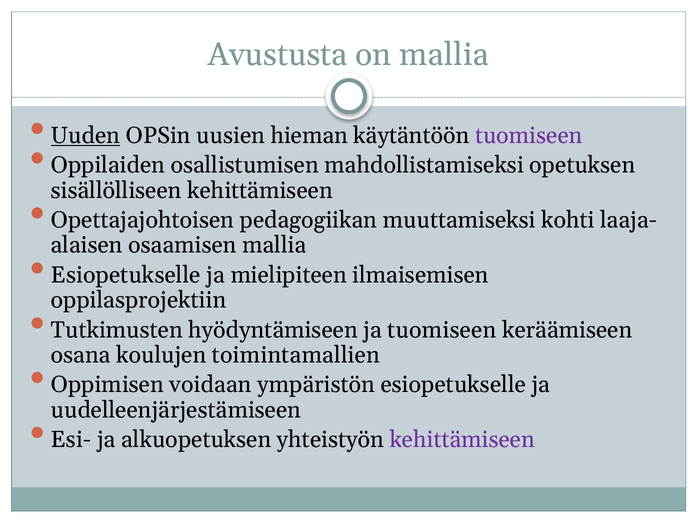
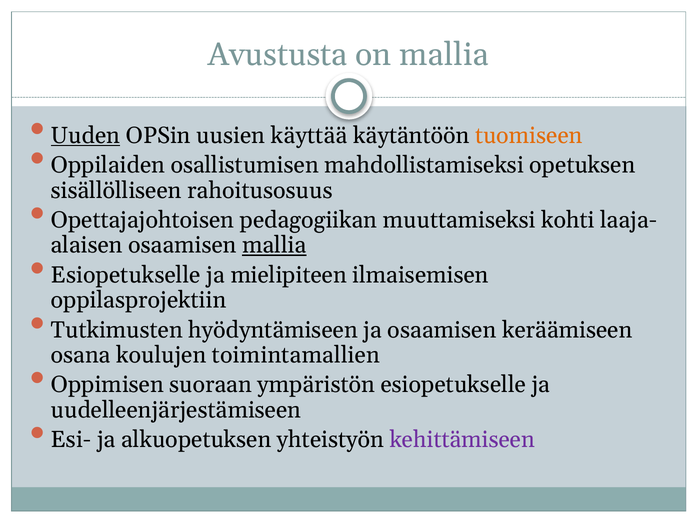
hieman: hieman -> käyttää
tuomiseen at (529, 136) colour: purple -> orange
sisällölliseen kehittämiseen: kehittämiseen -> rahoitusosuus
mallia at (274, 245) underline: none -> present
ja tuomiseen: tuomiseen -> osaamisen
voidaan: voidaan -> suoraan
